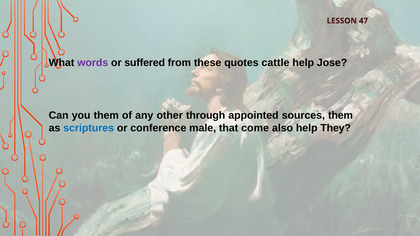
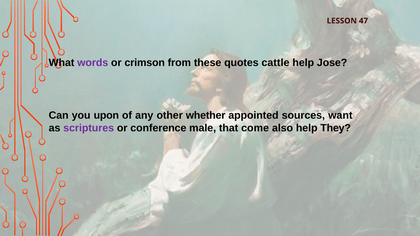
suffered: suffered -> crimson
you them: them -> upon
through: through -> whether
sources them: them -> want
scriptures colour: blue -> purple
